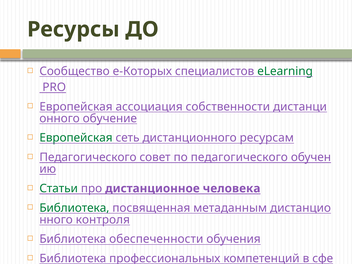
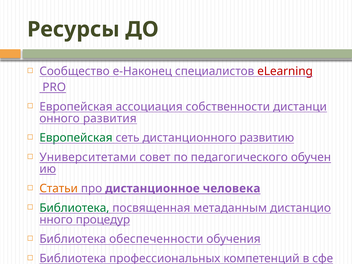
e-Которых: e-Которых -> e-Наконец
eLearning colour: green -> red
обучение: обучение -> развития
ресурсам: ресурсам -> развитию
Педагогического at (88, 157): Педагогического -> Университетами
Статьи colour: green -> orange
контроля: контроля -> процедур
